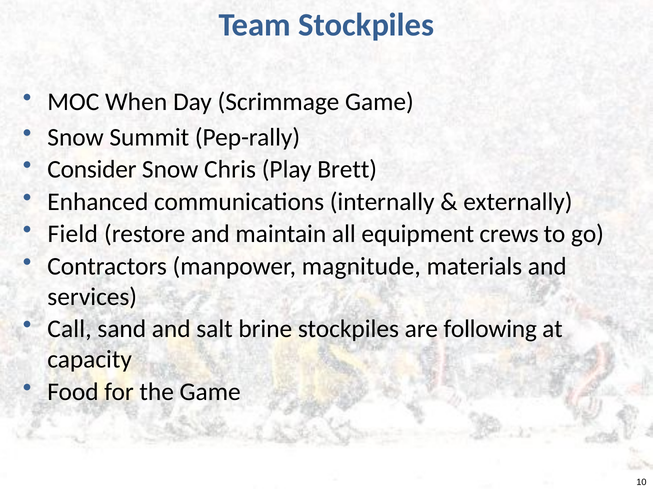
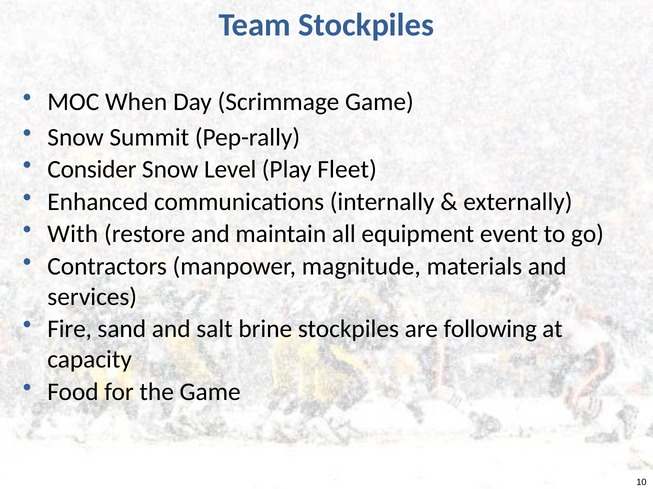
Chris: Chris -> Level
Brett: Brett -> Fleet
Field: Field -> With
crews: crews -> event
Call: Call -> Fire
